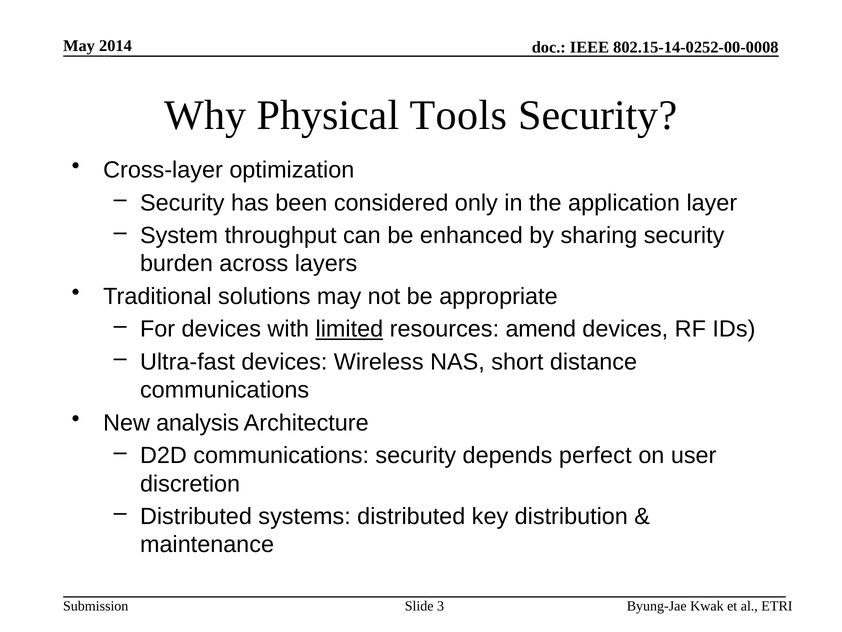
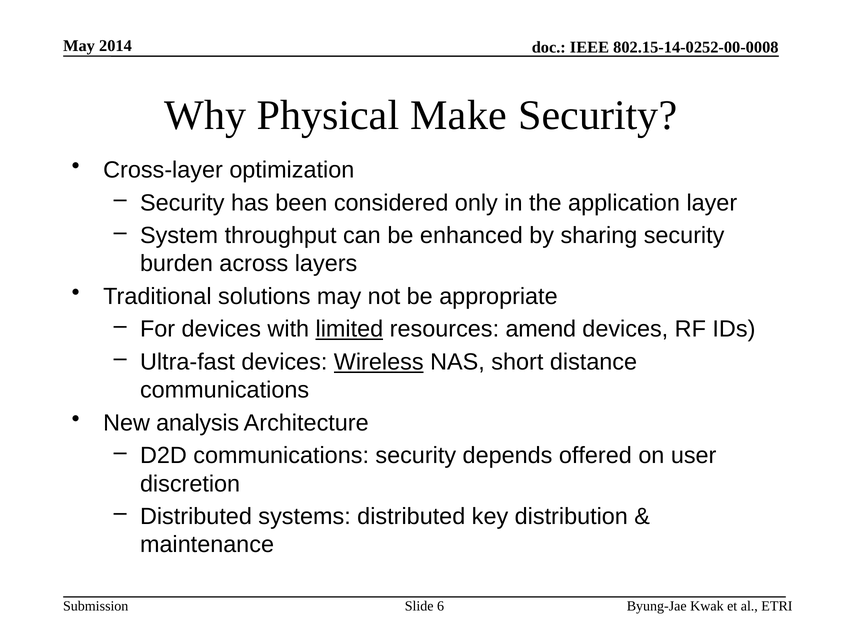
Tools: Tools -> Make
Wireless underline: none -> present
perfect: perfect -> offered
3: 3 -> 6
